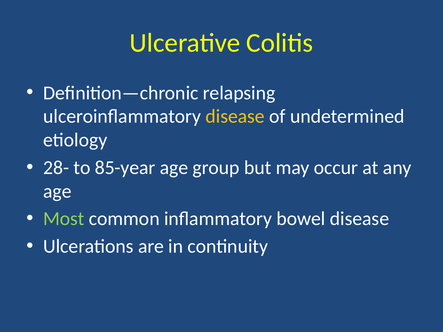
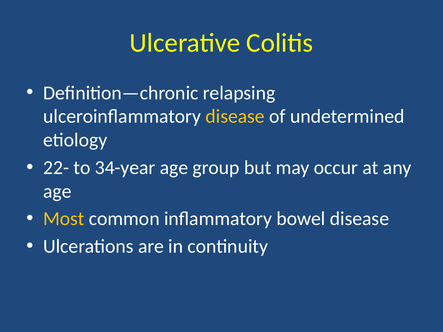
28-: 28- -> 22-
85-year: 85-year -> 34-year
Most colour: light green -> yellow
